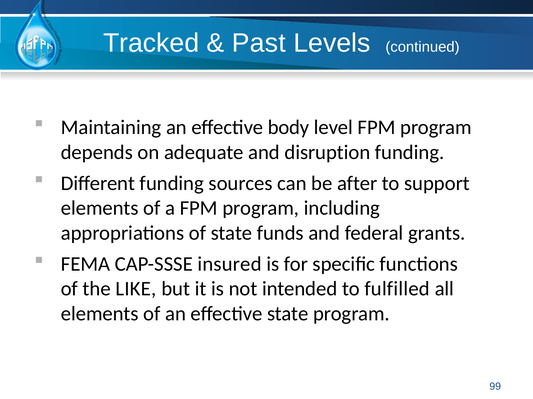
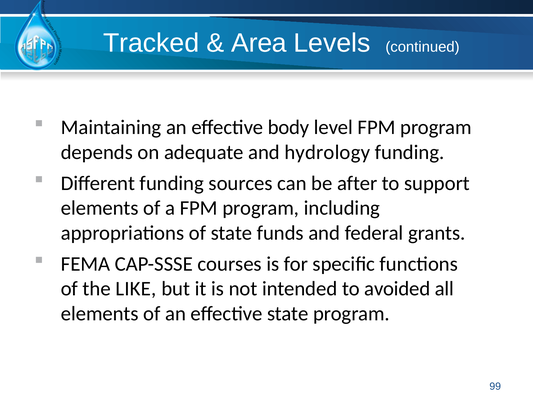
Past: Past -> Area
disruption: disruption -> hydrology
insured: insured -> courses
fulfilled: fulfilled -> avoided
